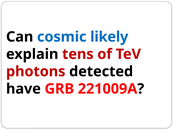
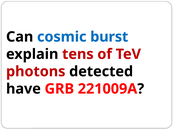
likely: likely -> burst
